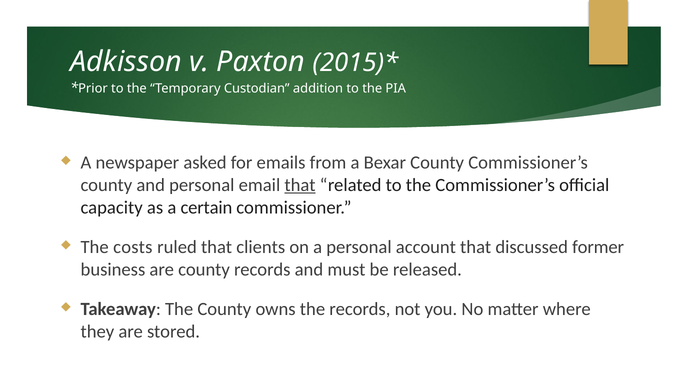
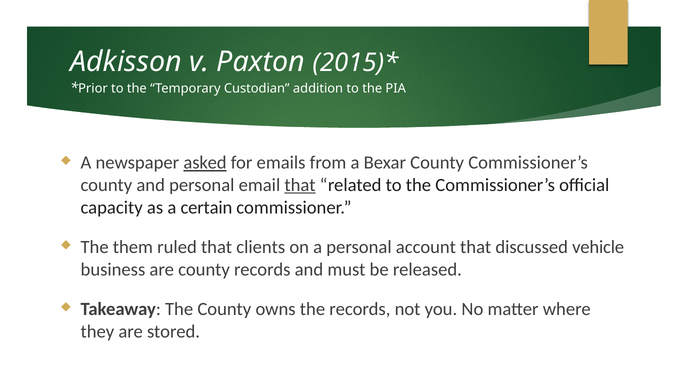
asked underline: none -> present
costs: costs -> them
former: former -> vehicle
